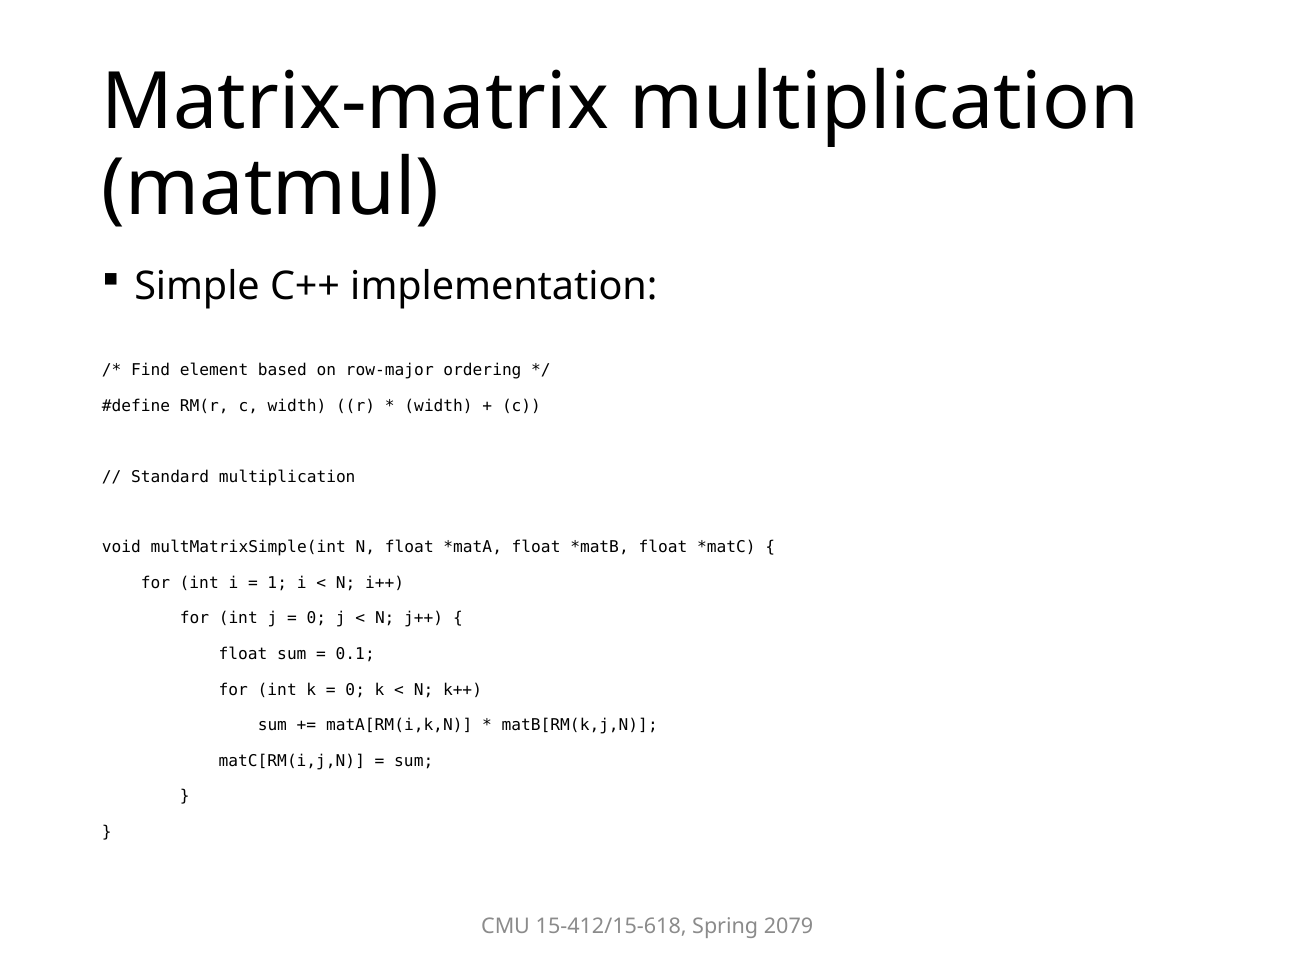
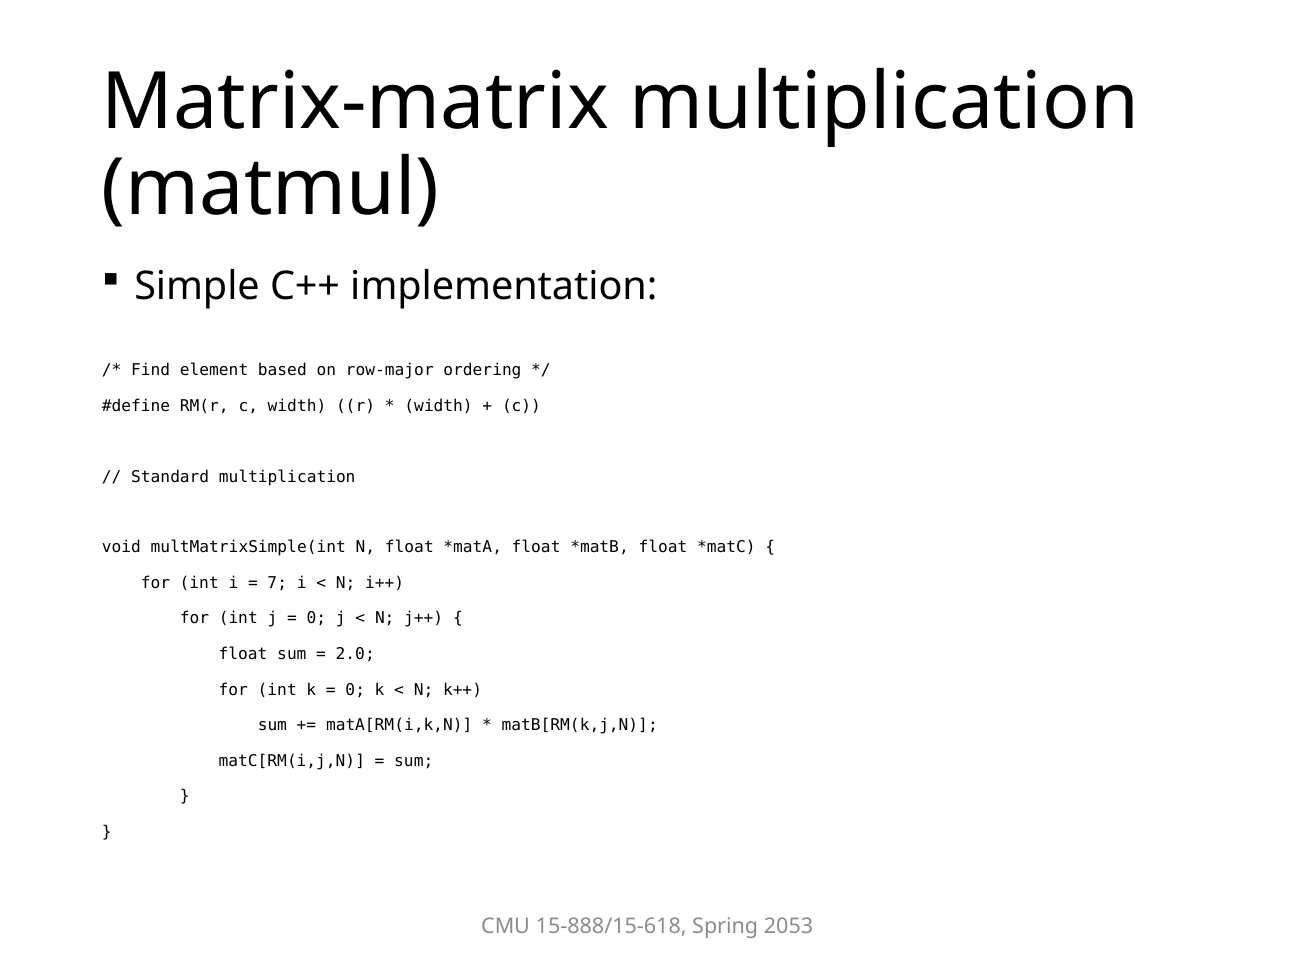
1: 1 -> 7
0.1: 0.1 -> 2.0
15-412/15-618: 15-412/15-618 -> 15-888/15-618
2079: 2079 -> 2053
